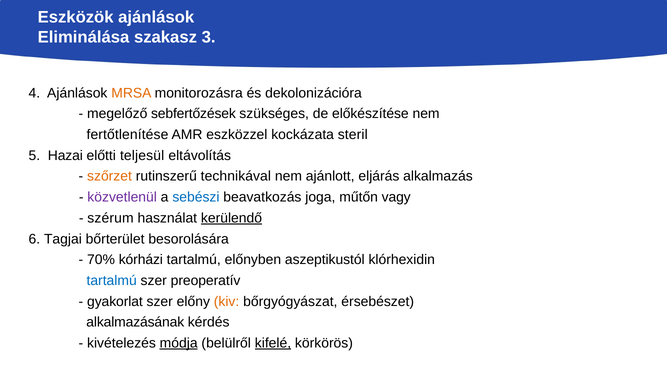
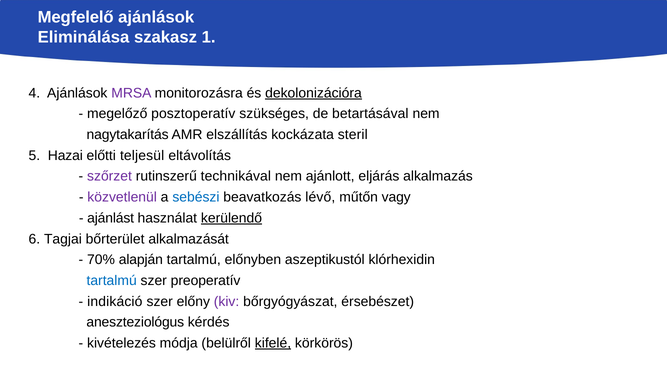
Eszközök: Eszközök -> Megfelelő
3: 3 -> 1
MRSA colour: orange -> purple
dekolonizációra underline: none -> present
sebfertőzések: sebfertőzések -> posztoperatív
előkészítése: előkészítése -> betartásával
fertőtlenítése: fertőtlenítése -> nagytakarítás
eszközzel: eszközzel -> elszállítás
szőrzet colour: orange -> purple
joga: joga -> lévő
szérum: szérum -> ajánlást
besorolására: besorolására -> alkalmazását
kórházi: kórházi -> alapján
gyakorlat: gyakorlat -> indikáció
kiv colour: orange -> purple
alkalmazásának: alkalmazásának -> aneszteziológus
módja underline: present -> none
